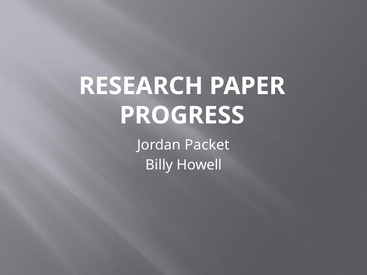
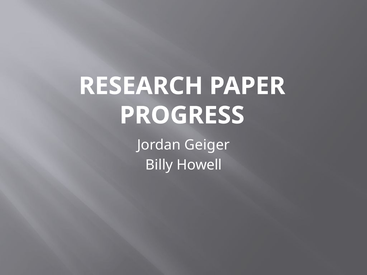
Packet: Packet -> Geiger
